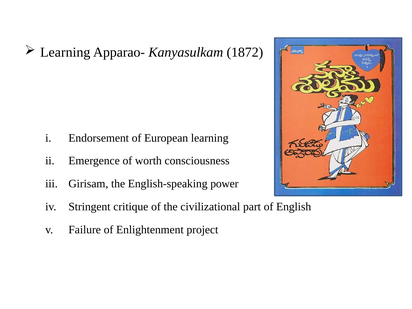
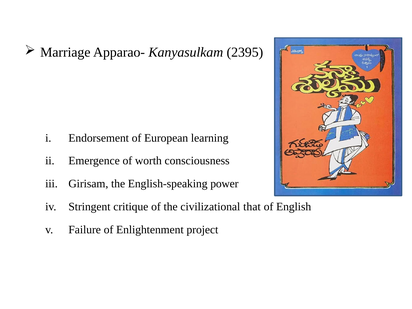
Learning at (65, 52): Learning -> Marriage
1872: 1872 -> 2395
part: part -> that
